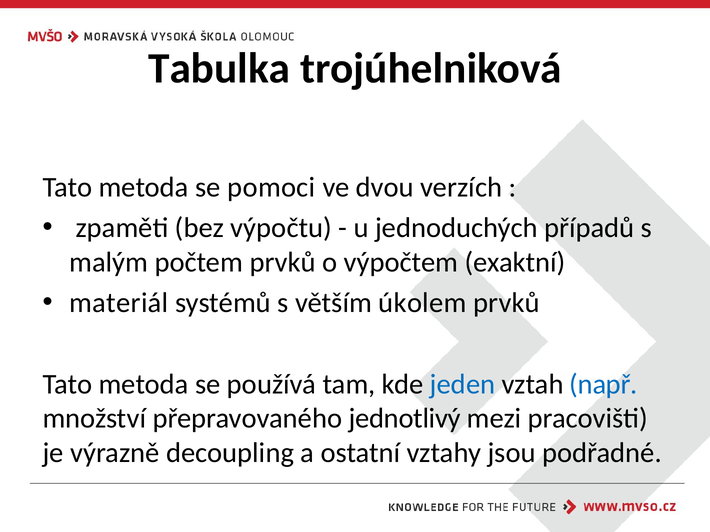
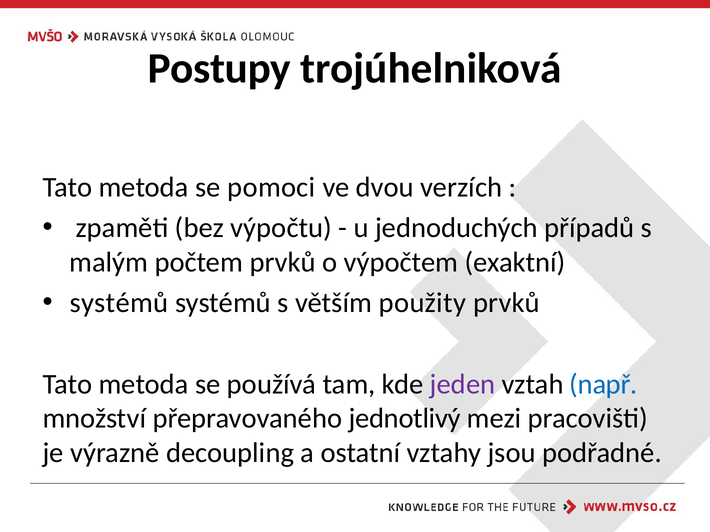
Tabulka: Tabulka -> Postupy
materiál at (119, 303): materiál -> systémů
úkolem: úkolem -> použity
jeden colour: blue -> purple
